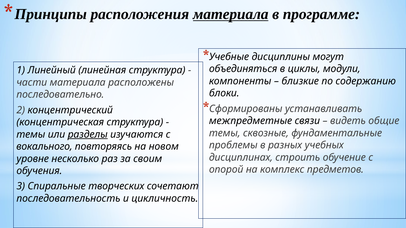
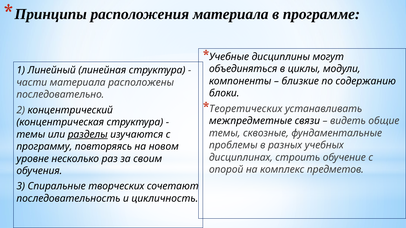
материала at (231, 14) underline: present -> none
Сформированы: Сформированы -> Теоретических
вокального: вокального -> программу
